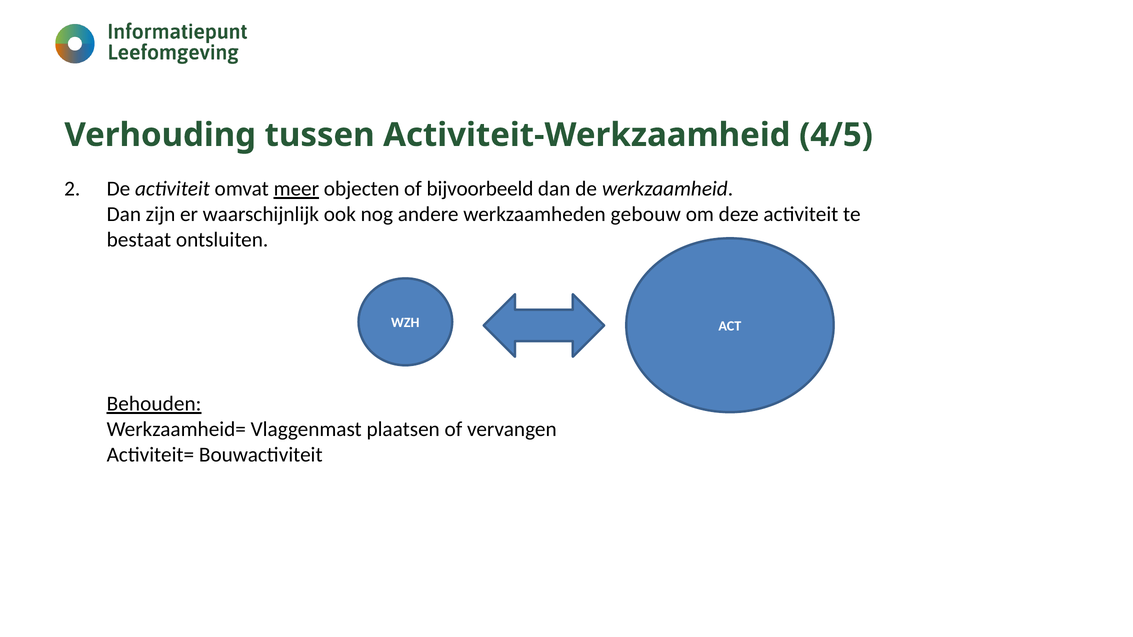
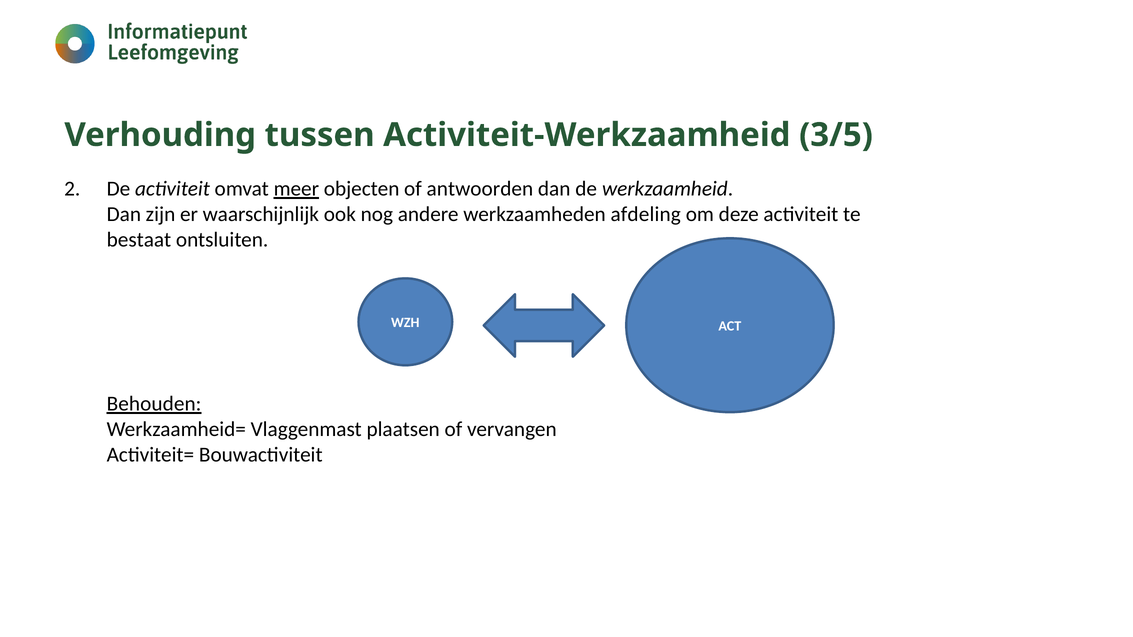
4/5: 4/5 -> 3/5
bijvoorbeeld: bijvoorbeeld -> antwoorden
gebouw: gebouw -> afdeling
